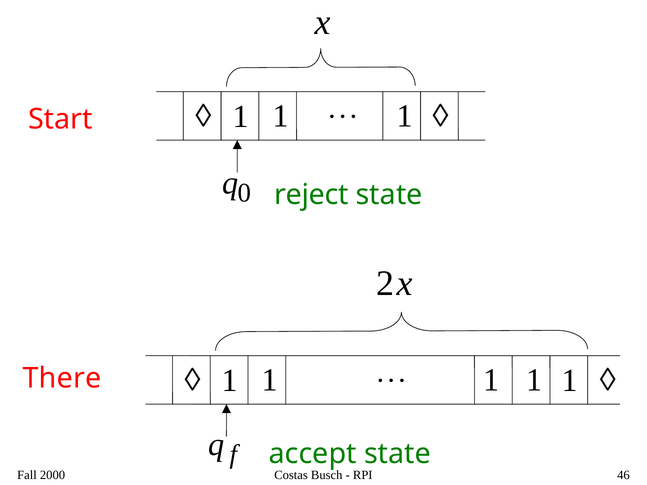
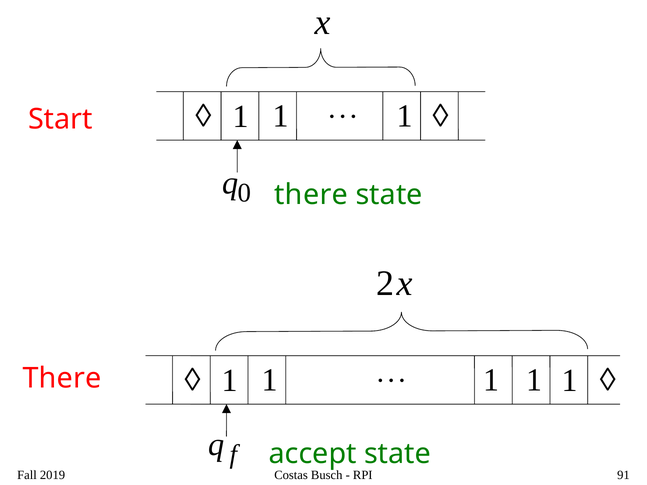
reject at (311, 195): reject -> there
2000: 2000 -> 2019
46: 46 -> 91
